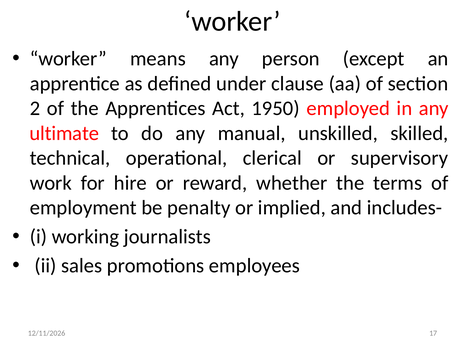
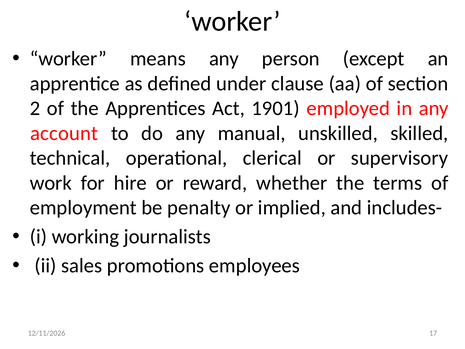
1950: 1950 -> 1901
ultimate: ultimate -> account
